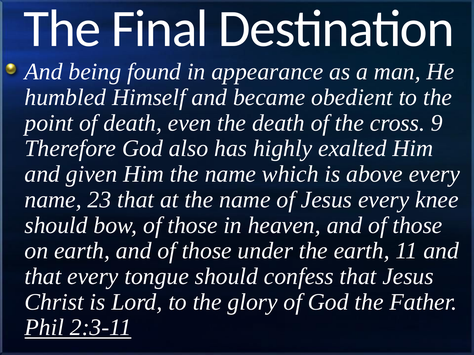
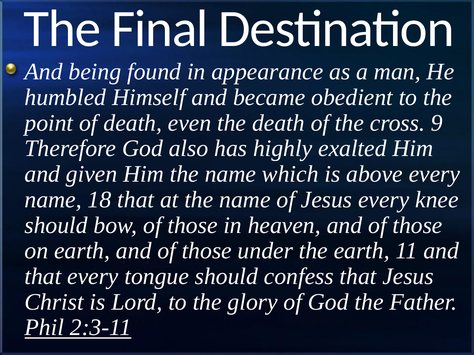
23: 23 -> 18
